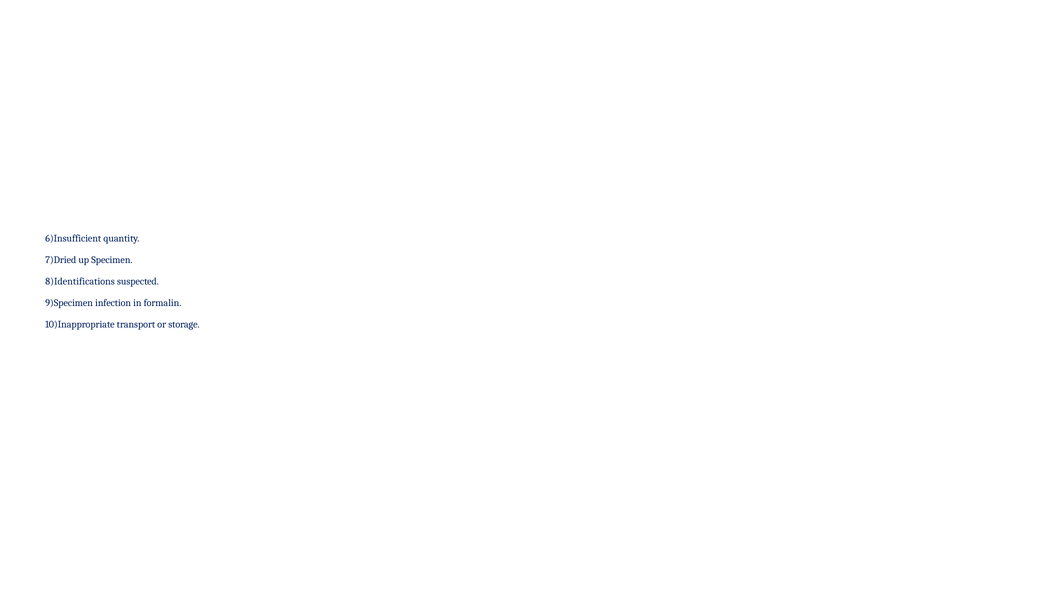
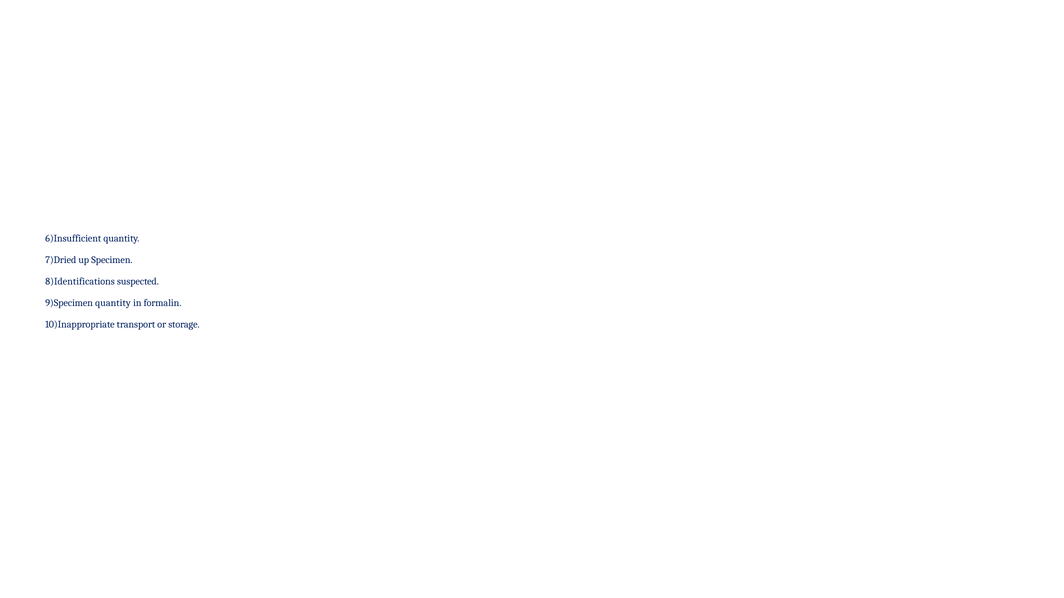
9)Specimen infection: infection -> quantity
